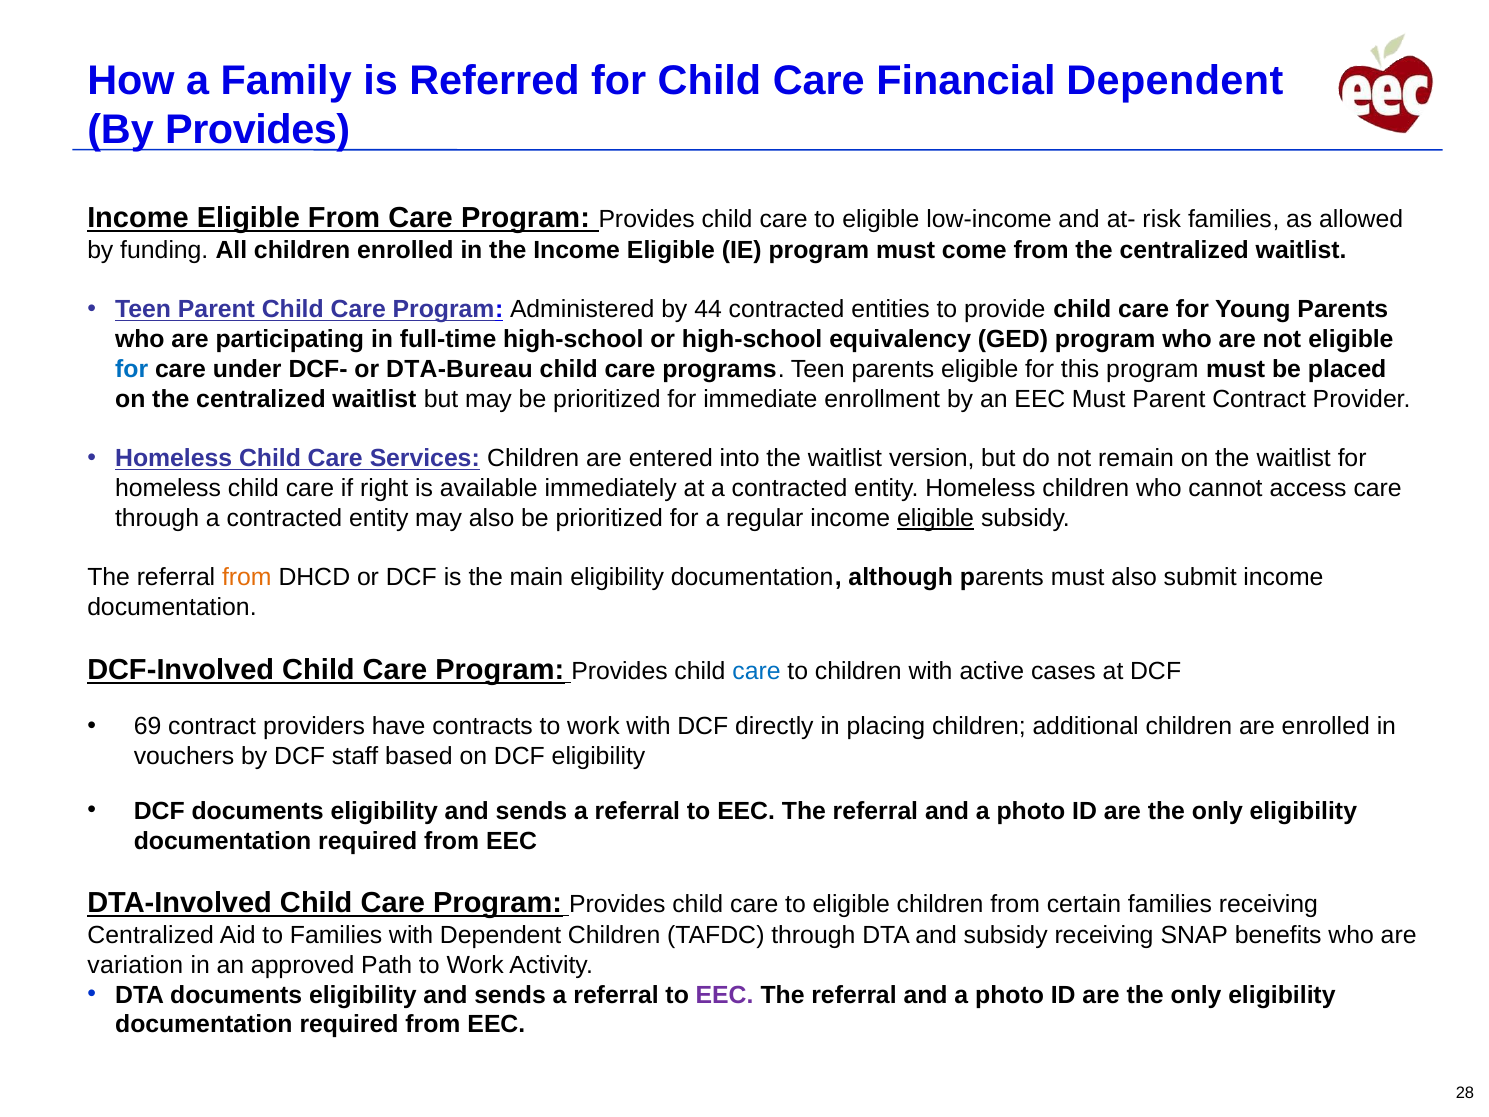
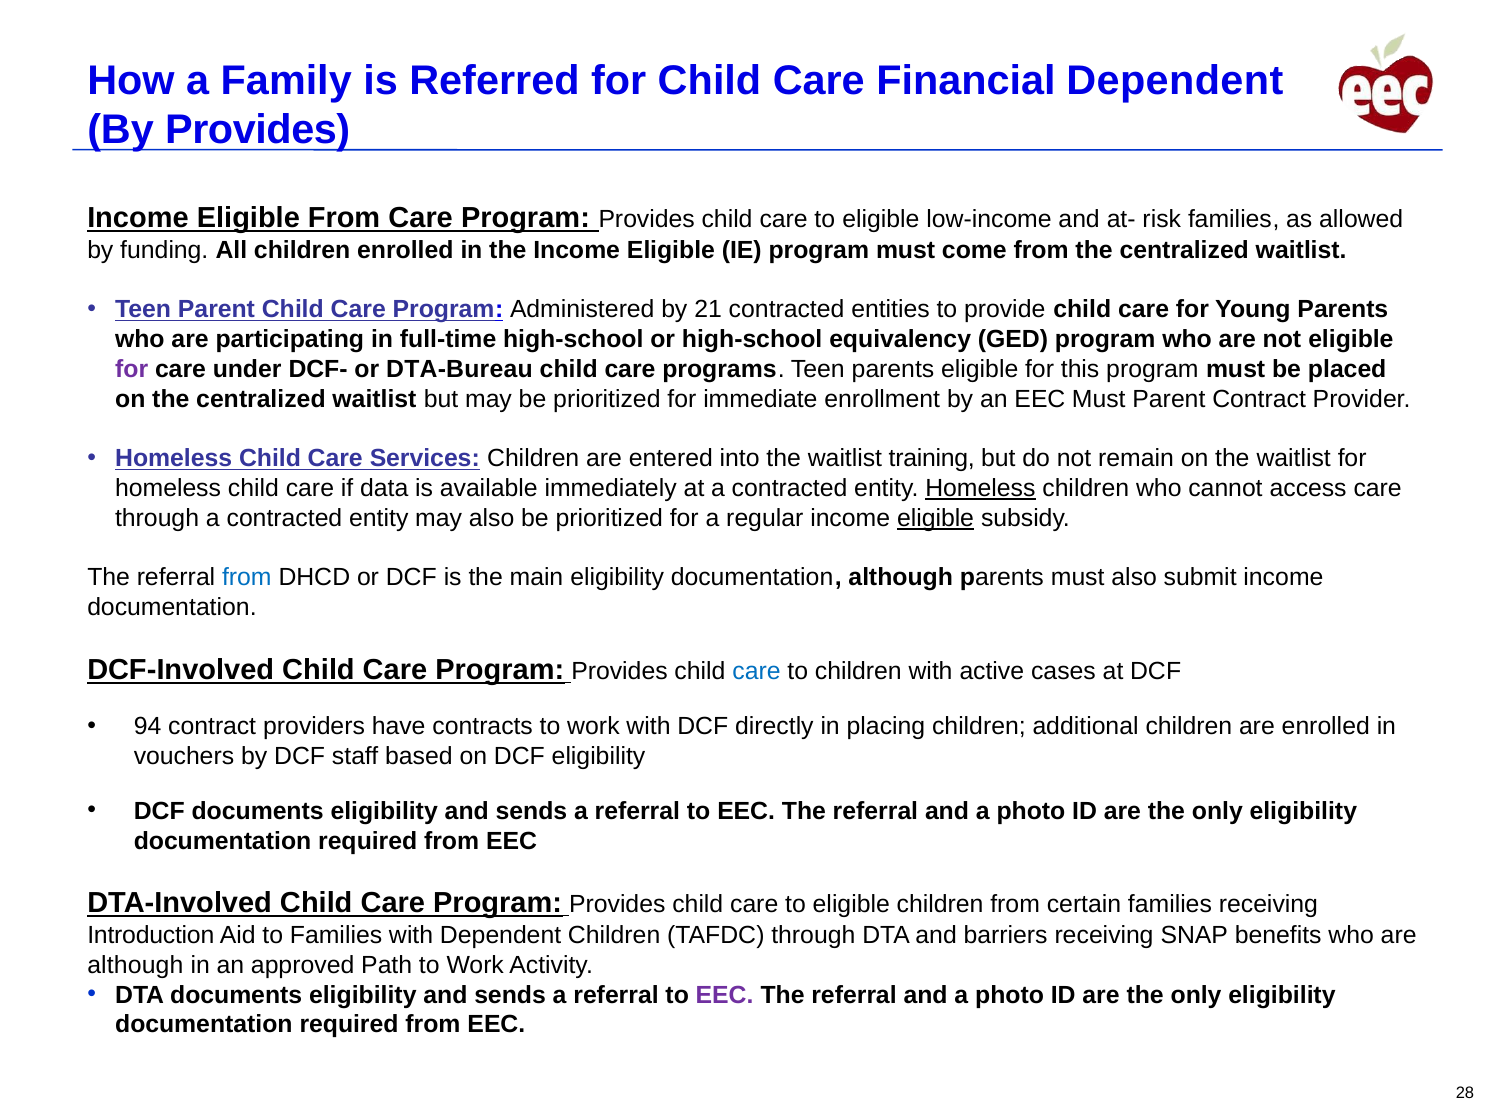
44: 44 -> 21
for at (132, 369) colour: blue -> purple
version: version -> training
right: right -> data
Homeless at (980, 488) underline: none -> present
from at (247, 578) colour: orange -> blue
69: 69 -> 94
Centralized at (151, 935): Centralized -> Introduction
and subsidy: subsidy -> barriers
variation at (135, 965): variation -> although
